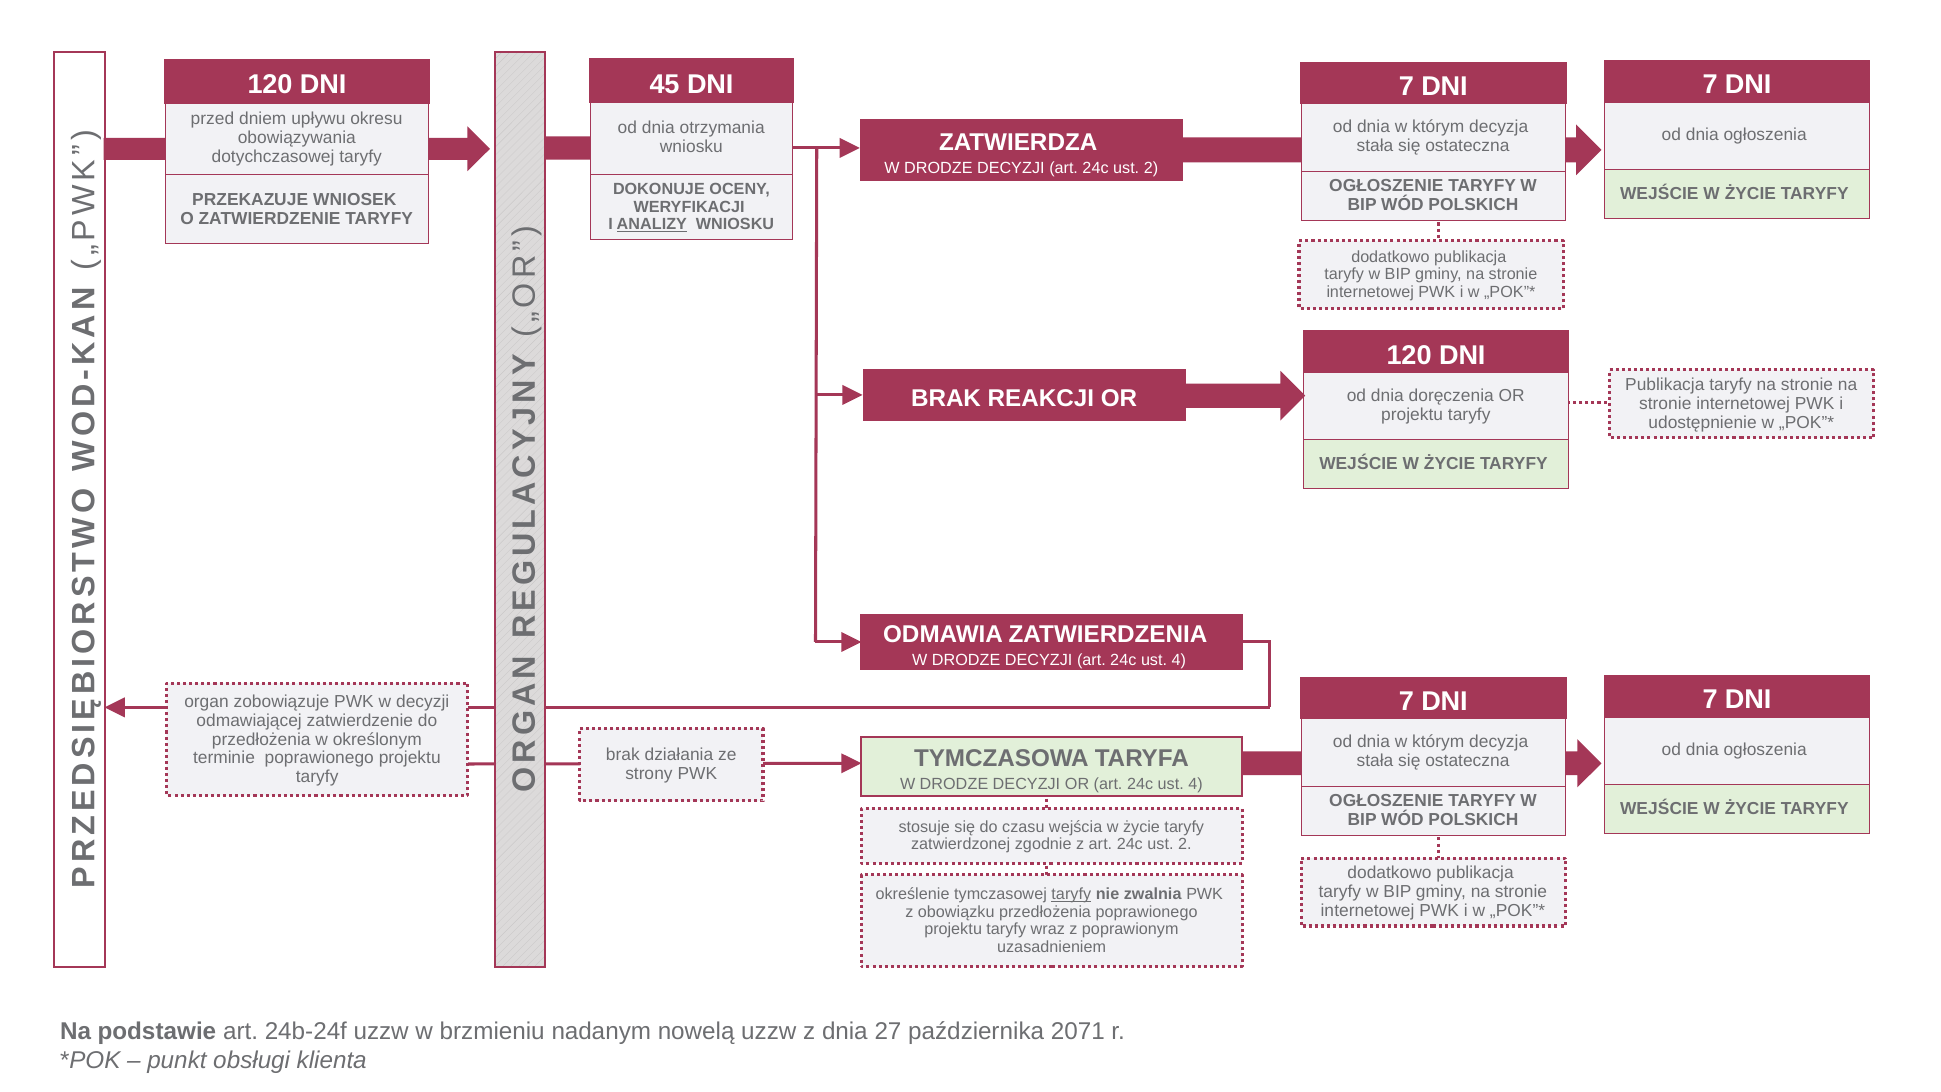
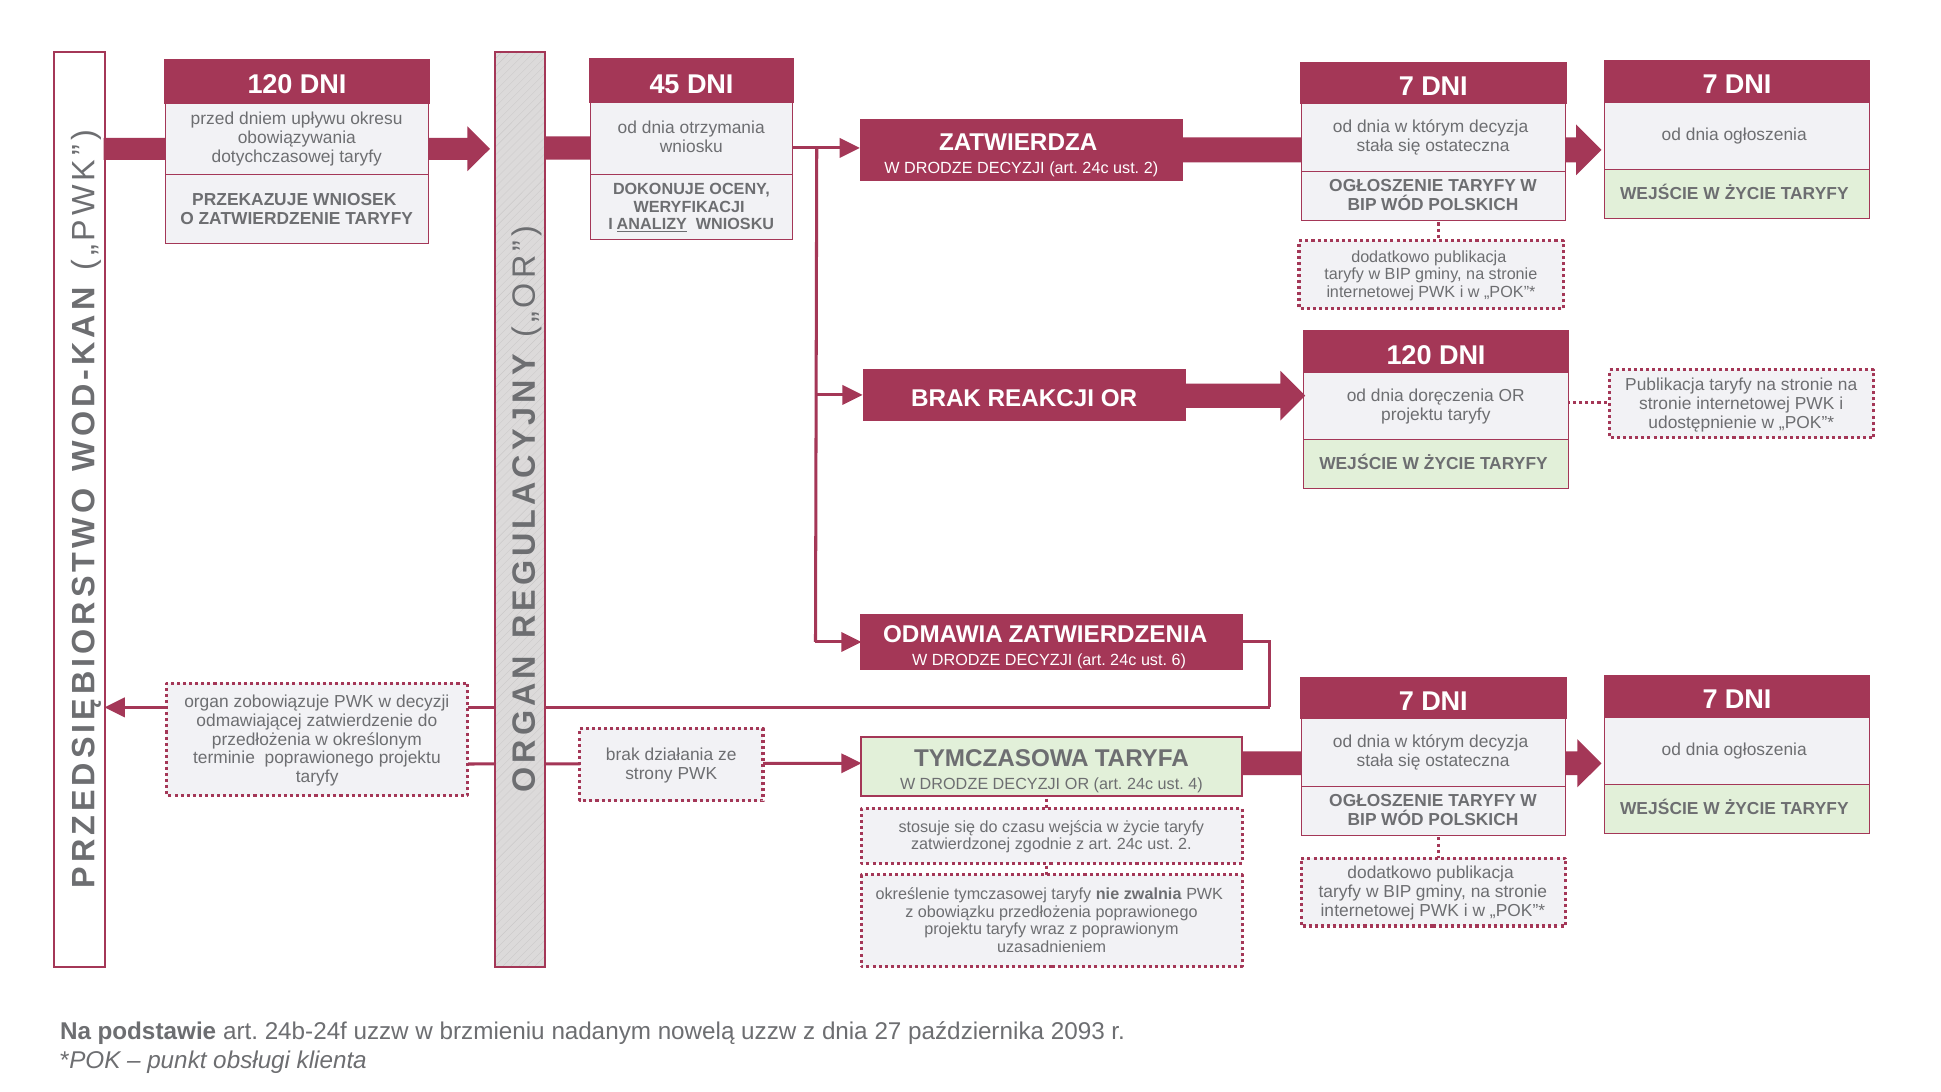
4 at (1179, 660): 4 -> 6
taryfy at (1071, 894) underline: present -> none
2071: 2071 -> 2093
